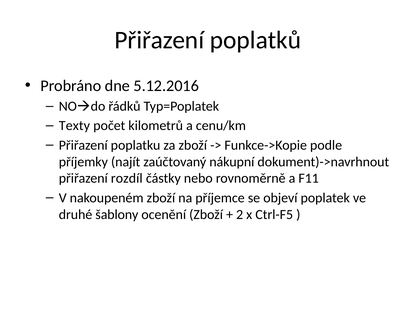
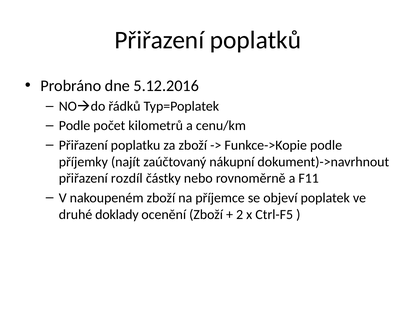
Texty at (74, 126): Texty -> Podle
šablony: šablony -> doklady
